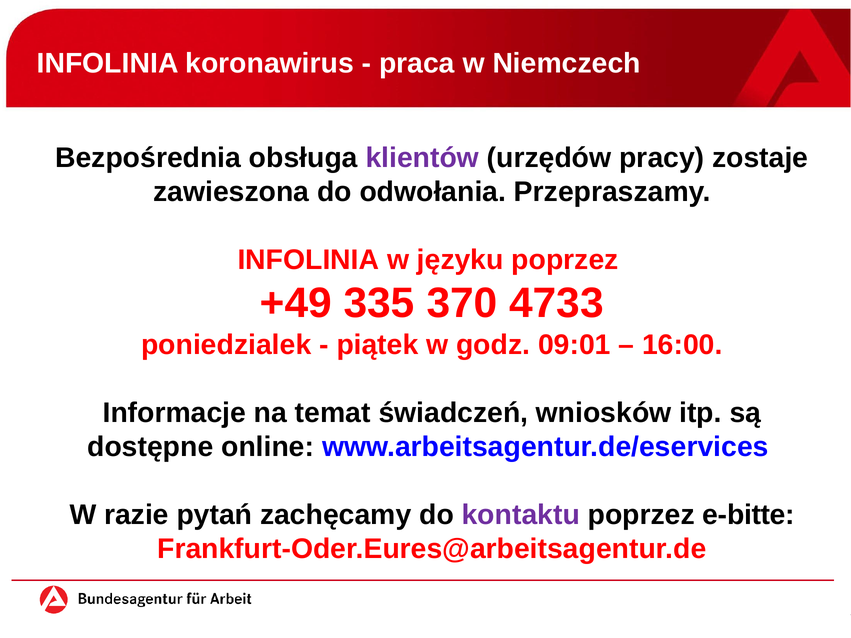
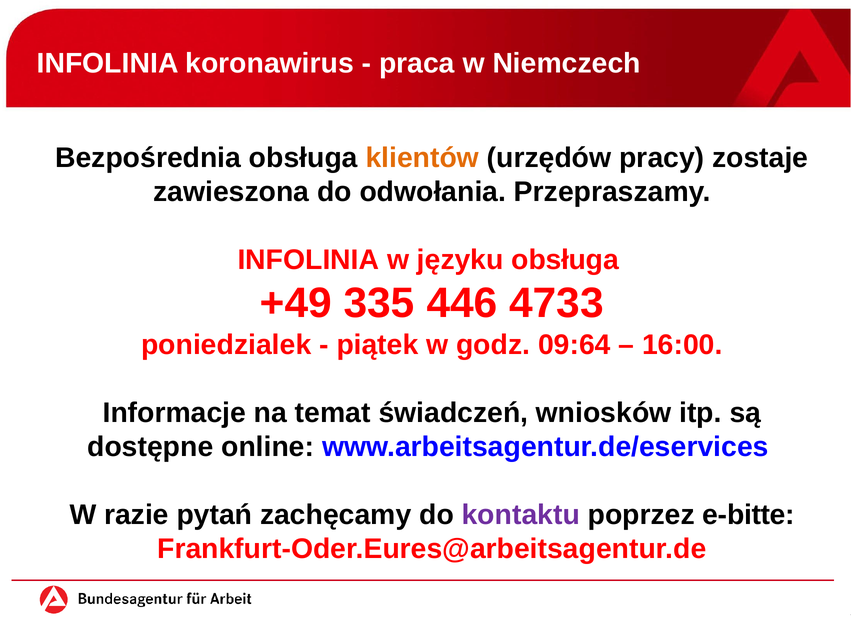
klientów colour: purple -> orange
języku poprzez: poprzez -> obsługa
370: 370 -> 446
09:01: 09:01 -> 09:64
